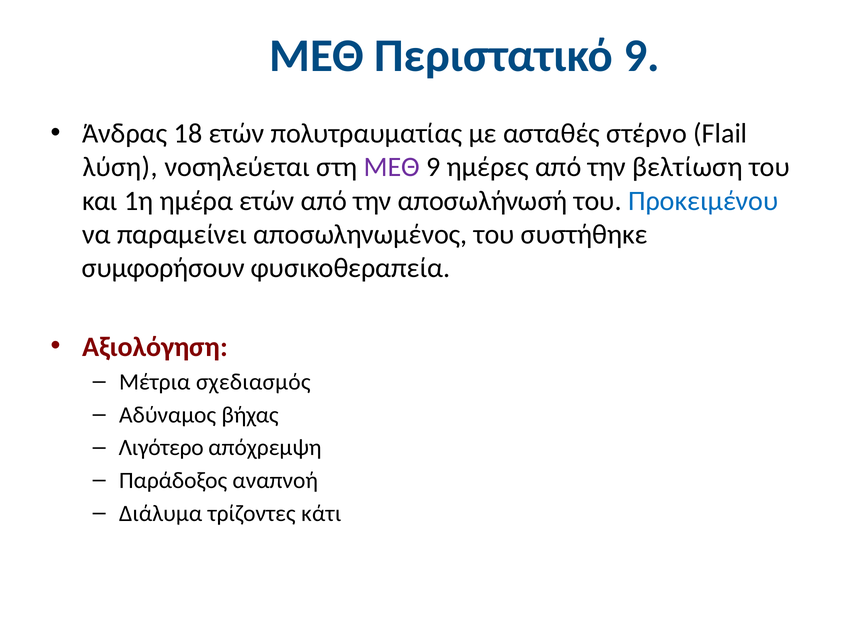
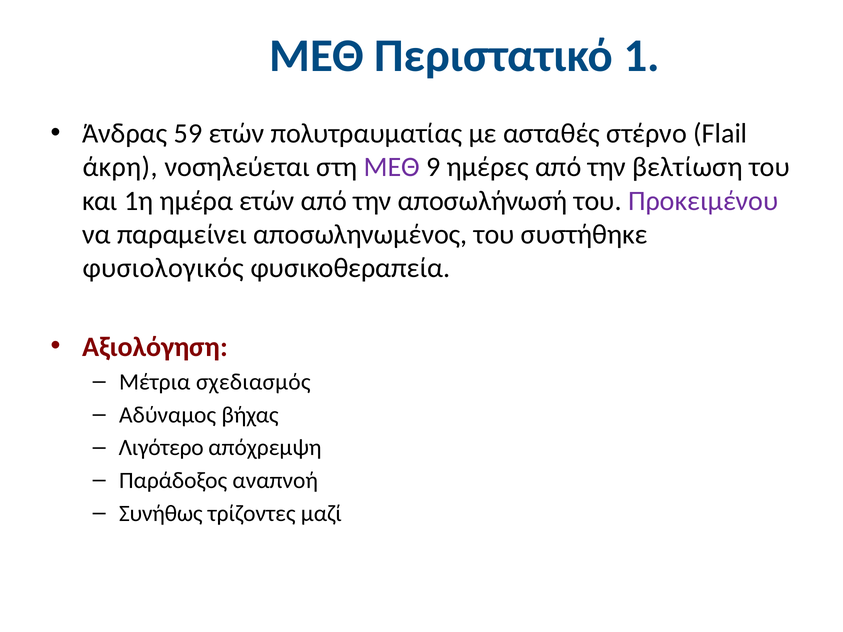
Περιστατικό 9: 9 -> 1
18: 18 -> 59
λύση: λύση -> άκρη
Προκειμένου colour: blue -> purple
συμφορήσουν: συμφορήσουν -> φυσιολογικός
Διάλυμα: Διάλυμα -> Συνήθως
κάτι: κάτι -> μαζί
